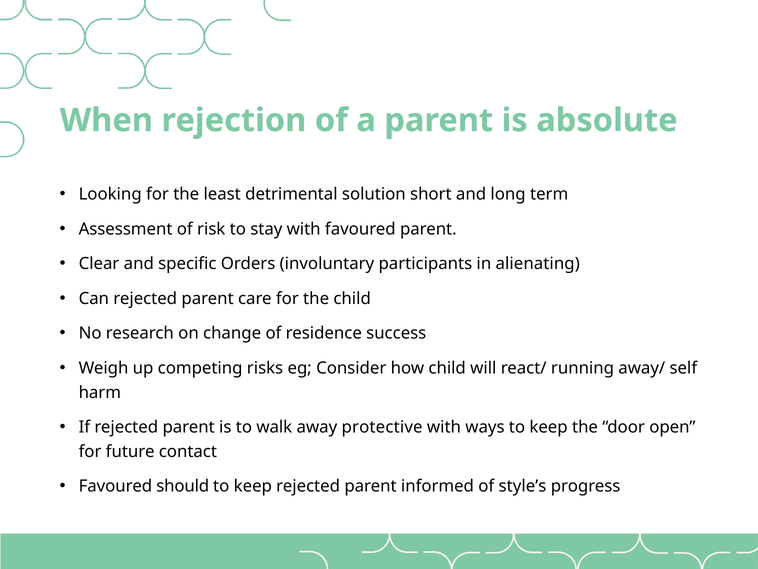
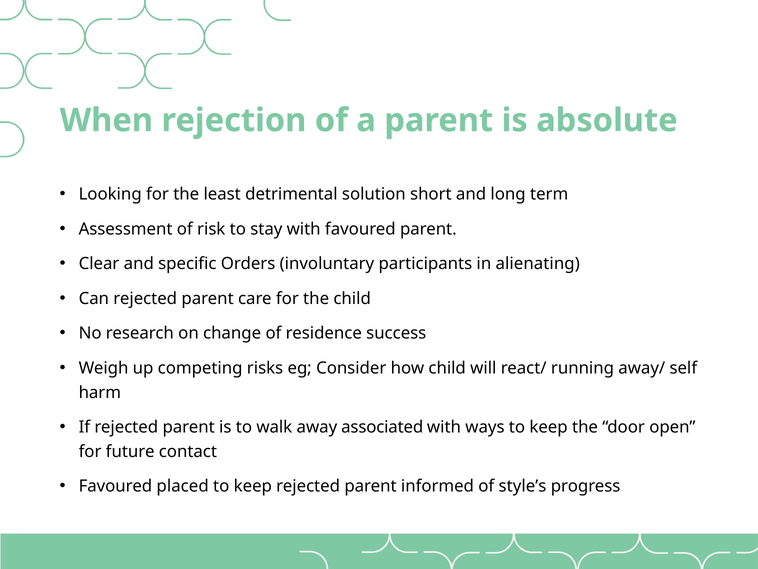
protective: protective -> associated
should: should -> placed
